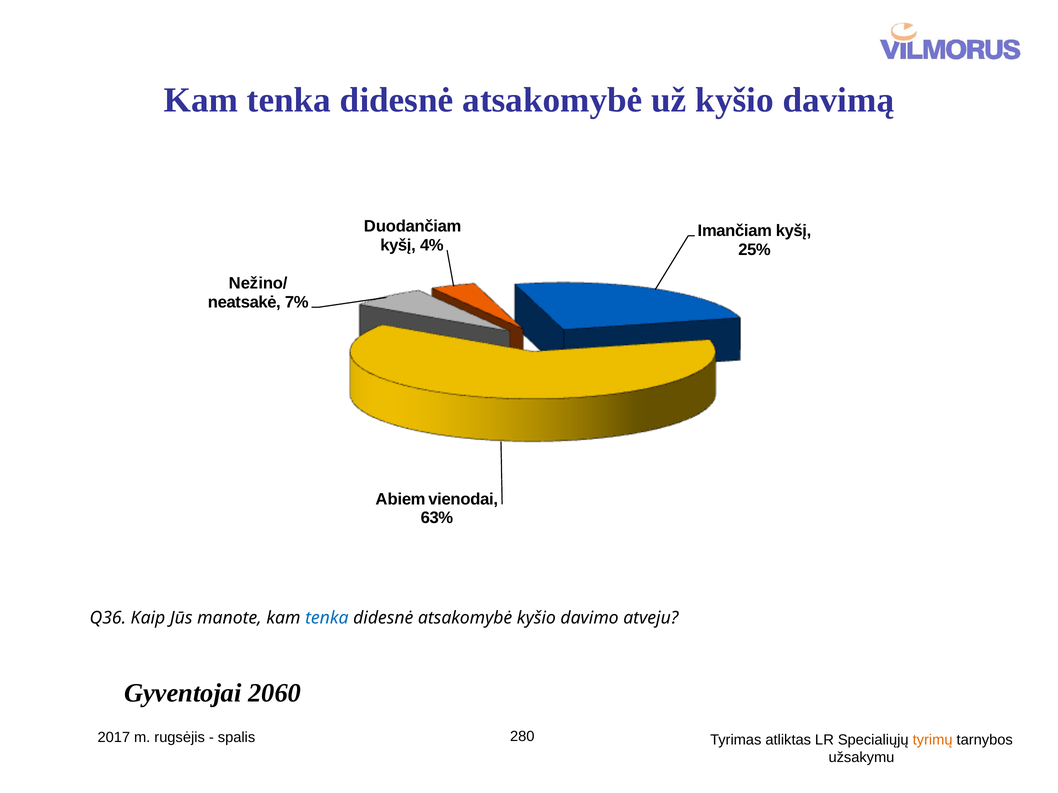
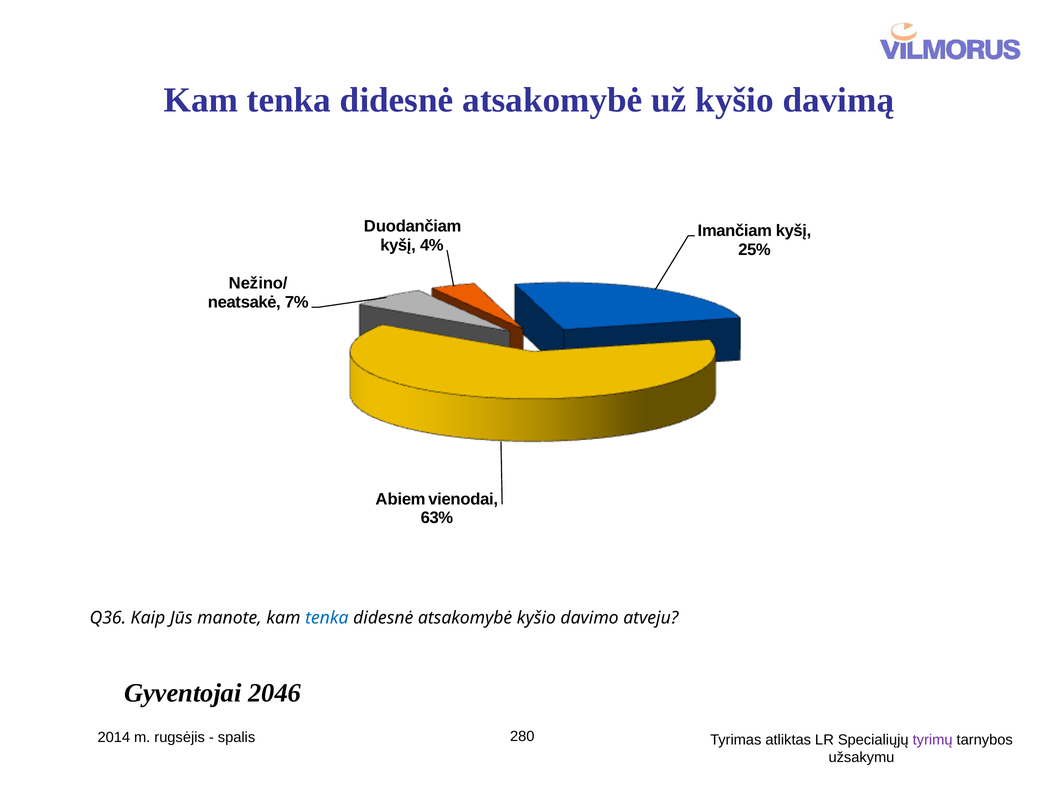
2060: 2060 -> 2046
2017: 2017 -> 2014
tyrimų colour: orange -> purple
